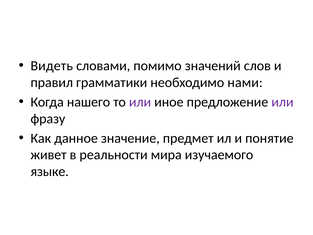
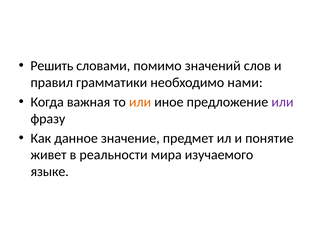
Видеть: Видеть -> Решить
нашего: нашего -> важная
или at (140, 102) colour: purple -> orange
